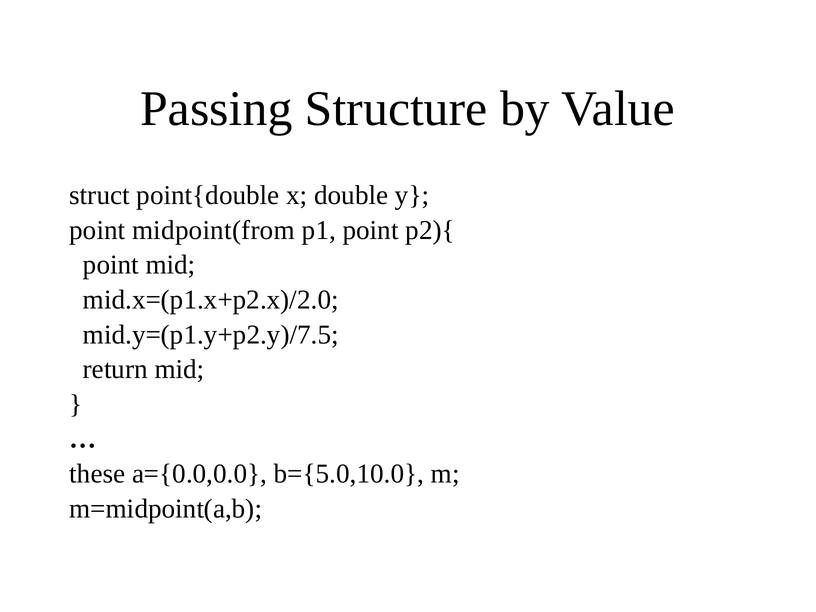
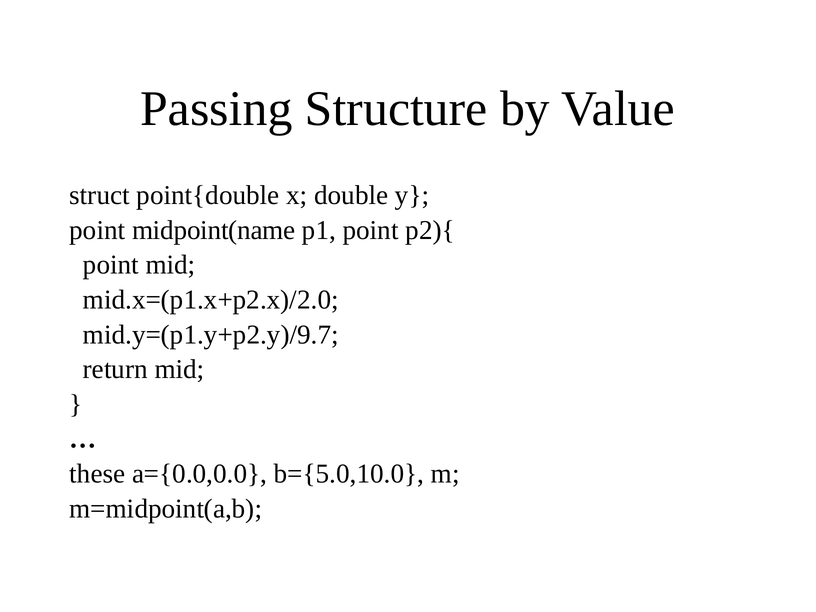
midpoint(from: midpoint(from -> midpoint(name
mid.y=(p1.y+p2.y)/7.5: mid.y=(p1.y+p2.y)/7.5 -> mid.y=(p1.y+p2.y)/9.7
